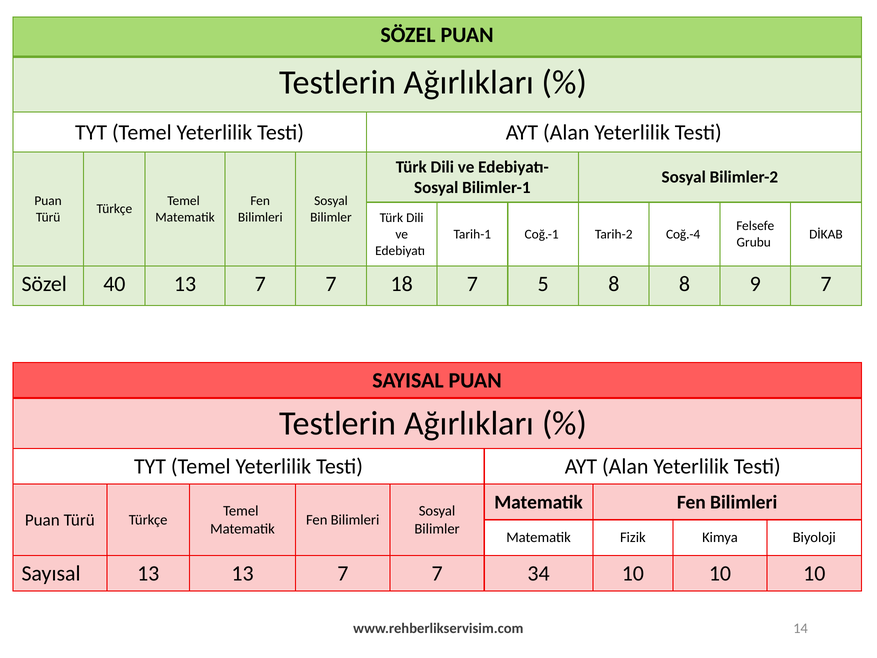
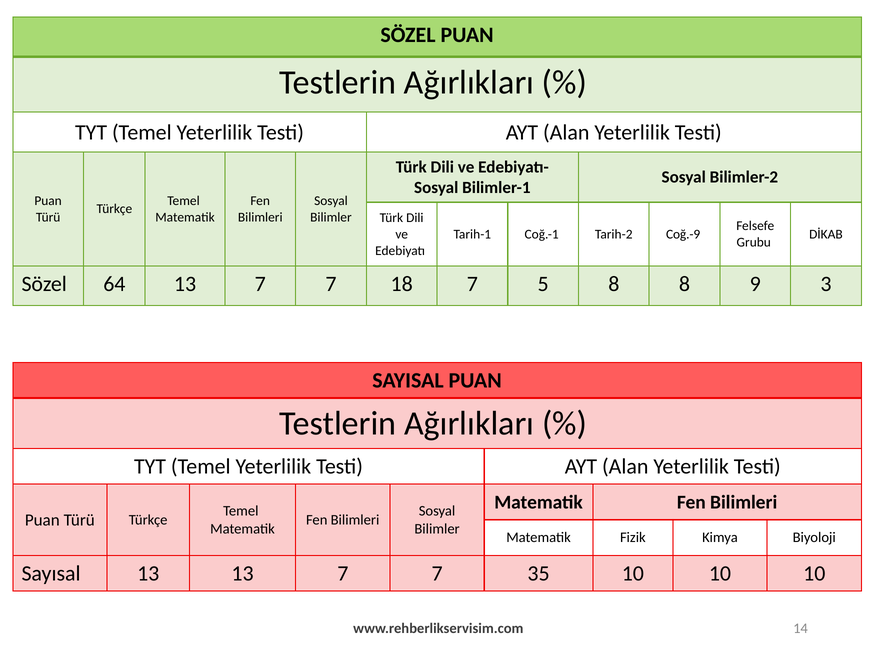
Coğ.-4: Coğ.-4 -> Coğ.-9
40: 40 -> 64
9 7: 7 -> 3
34: 34 -> 35
